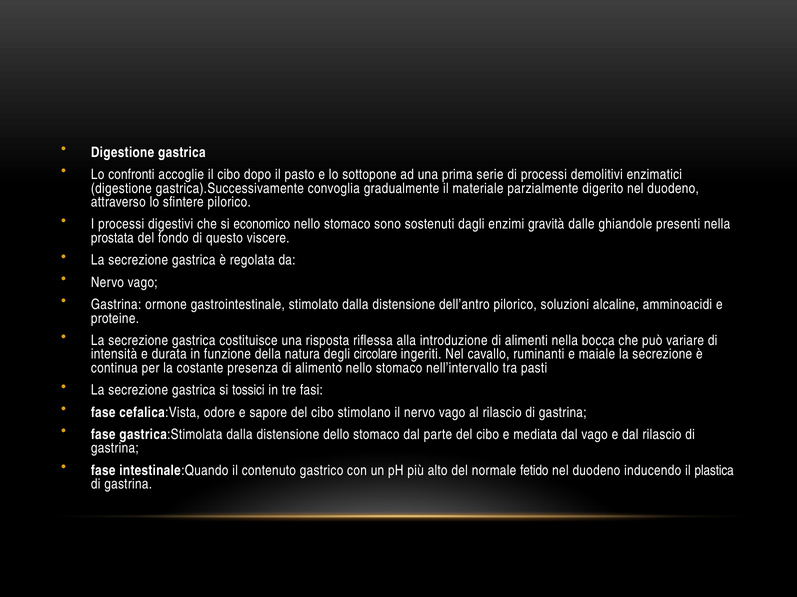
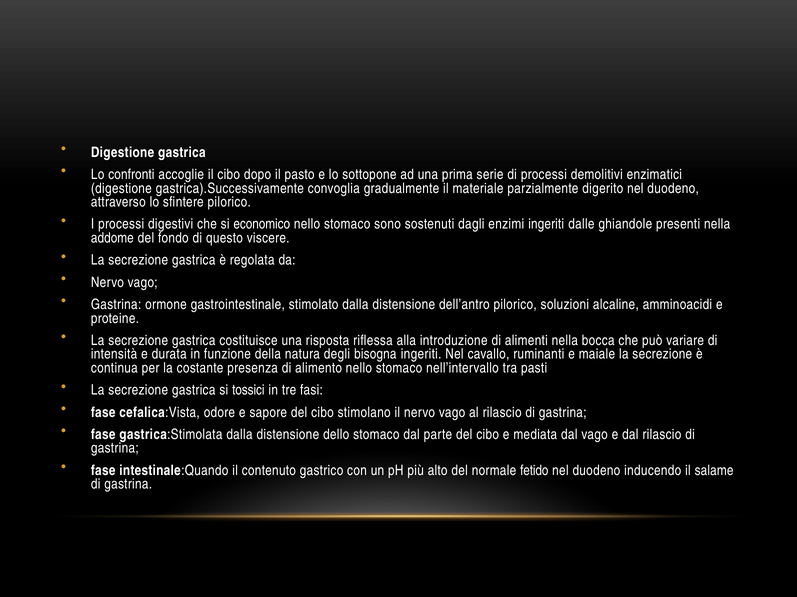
enzimi gravità: gravità -> ingeriti
prostata: prostata -> addome
circolare: circolare -> bisogna
plastica: plastica -> salame
